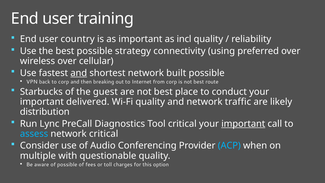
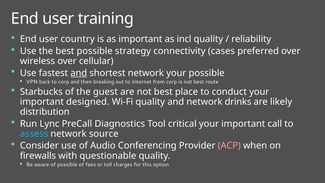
using: using -> cases
network built: built -> your
delivered: delivered -> designed
traffic: traffic -> drinks
important at (243, 124) underline: present -> none
network critical: critical -> source
ACP colour: light blue -> pink
multiple: multiple -> firewalls
